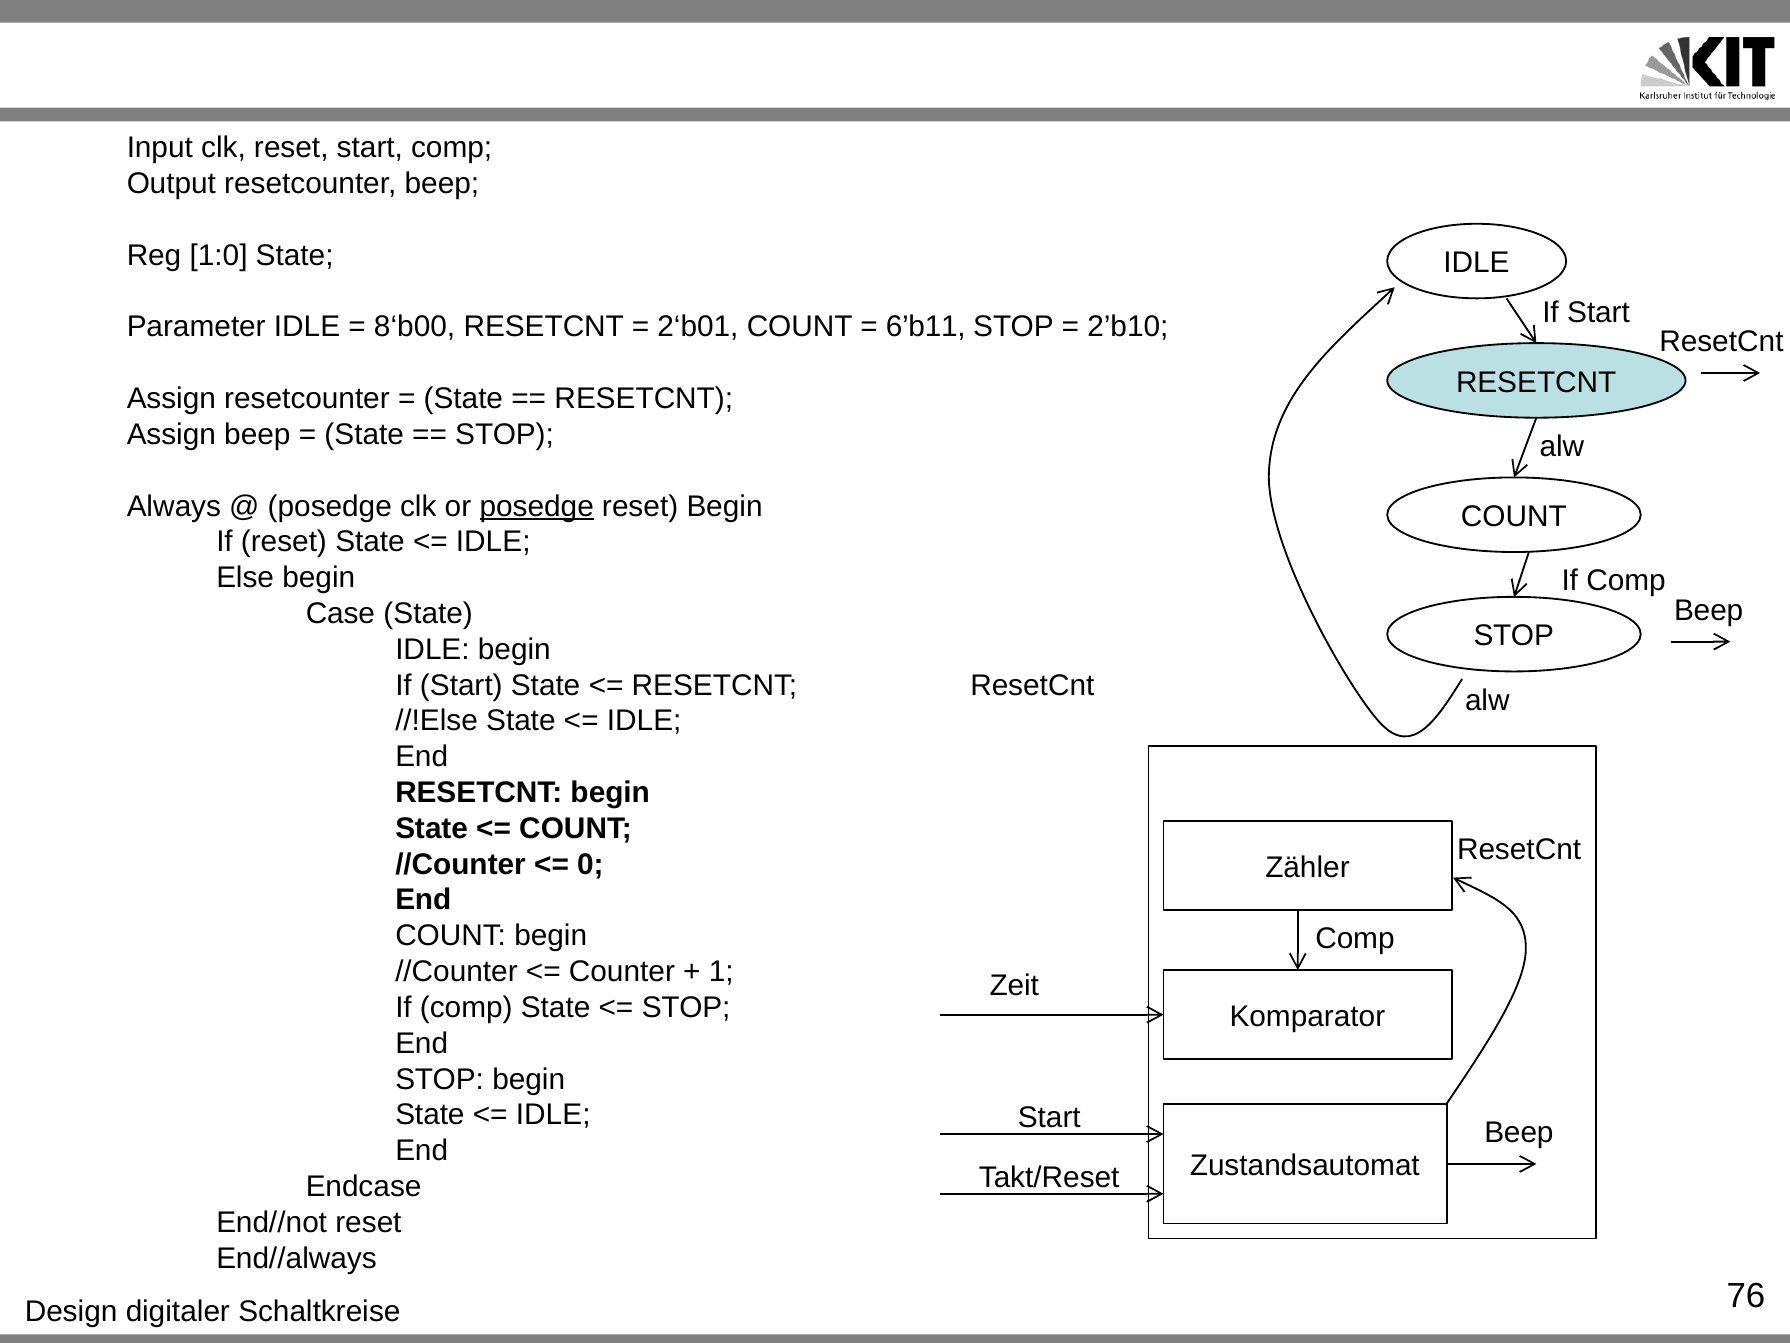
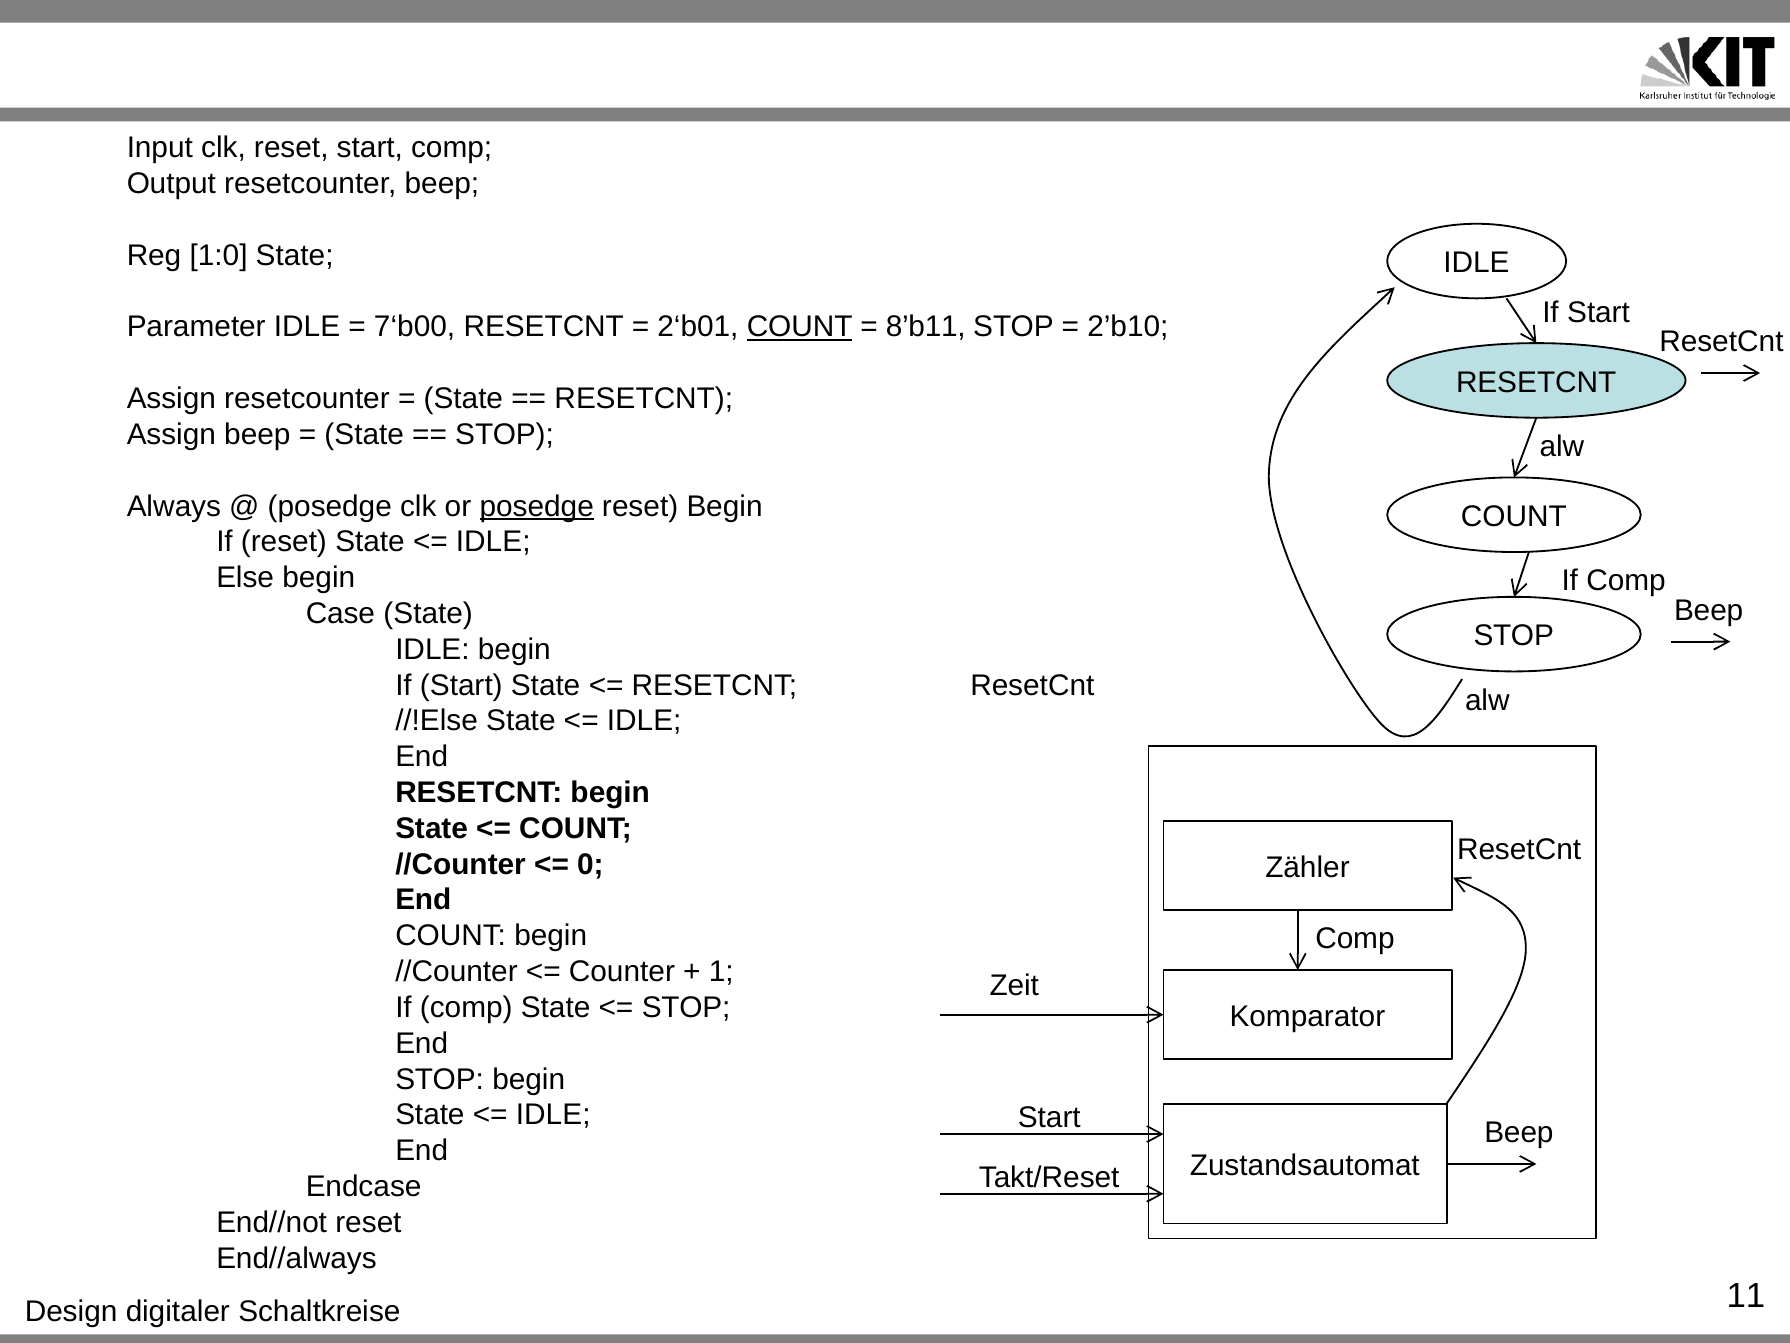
8‘b00: 8‘b00 -> 7‘b00
COUNT at (800, 327) underline: none -> present
6’b11: 6’b11 -> 8’b11
76: 76 -> 11
